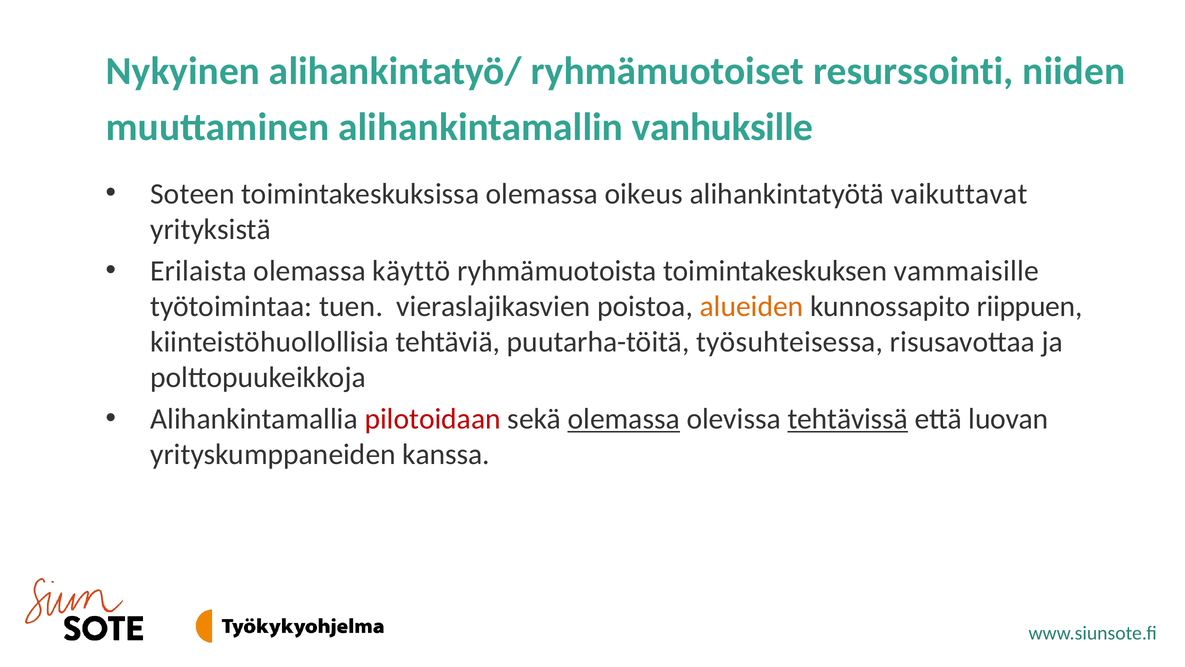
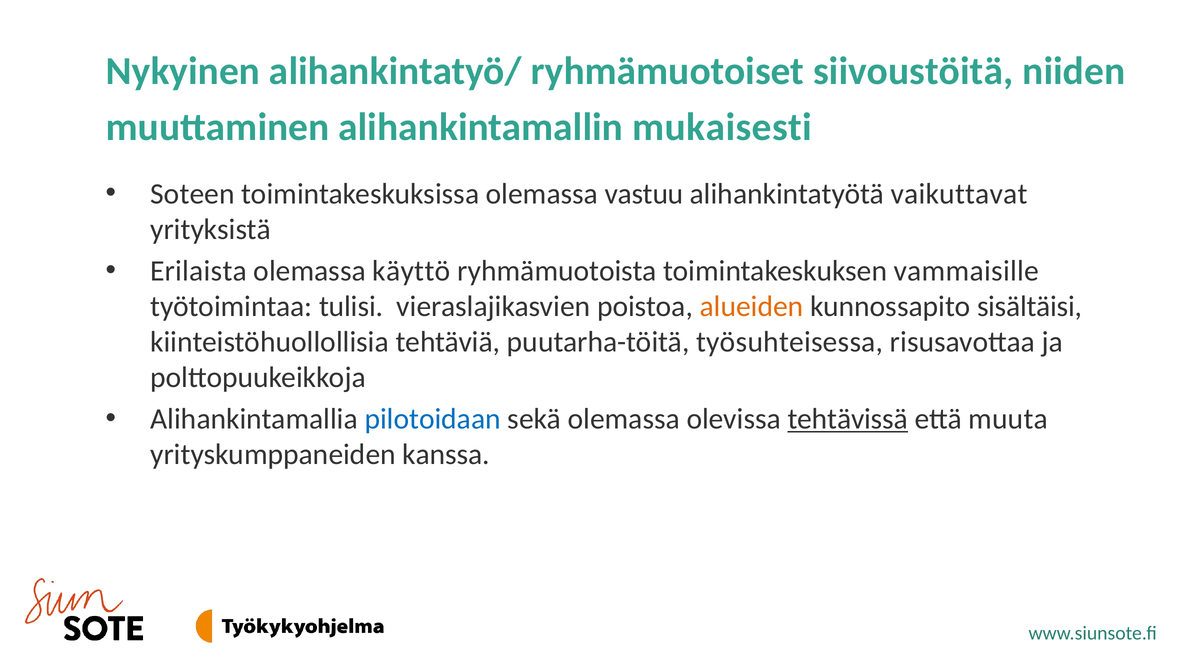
resurssointi: resurssointi -> siivoustöitä
vanhuksille: vanhuksille -> mukaisesti
oikeus: oikeus -> vastuu
tuen: tuen -> tulisi
riippuen: riippuen -> sisältäisi
pilotoidaan colour: red -> blue
olemassa at (624, 419) underline: present -> none
luovan: luovan -> muuta
